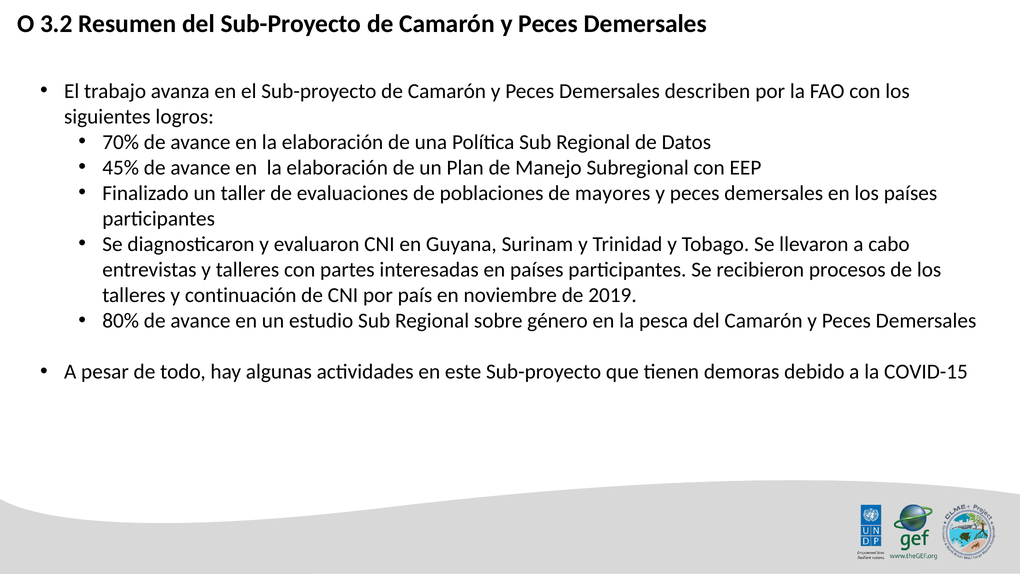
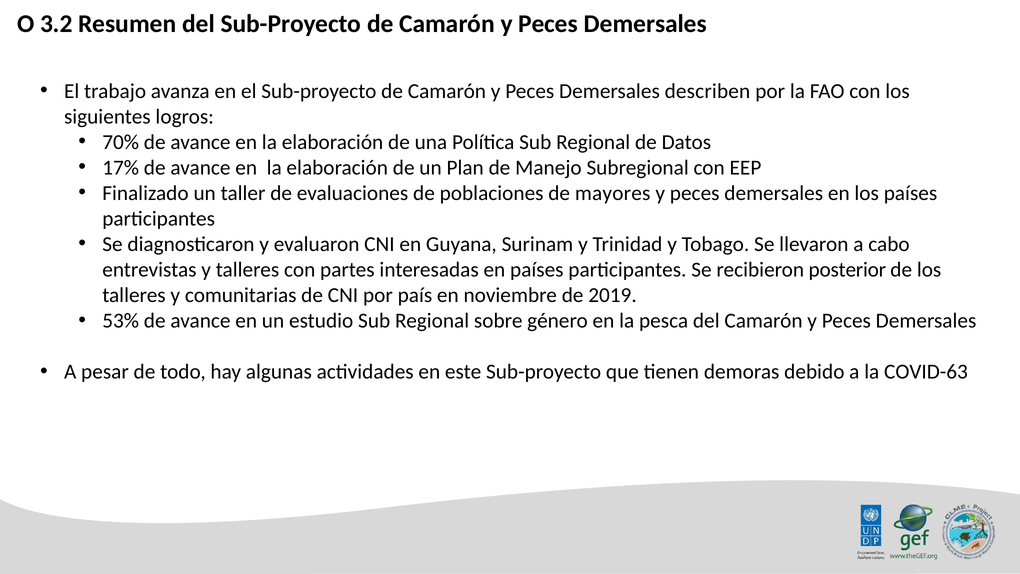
45%: 45% -> 17%
procesos: procesos -> posterior
continuación: continuación -> comunitarias
80%: 80% -> 53%
COVID-15: COVID-15 -> COVID-63
